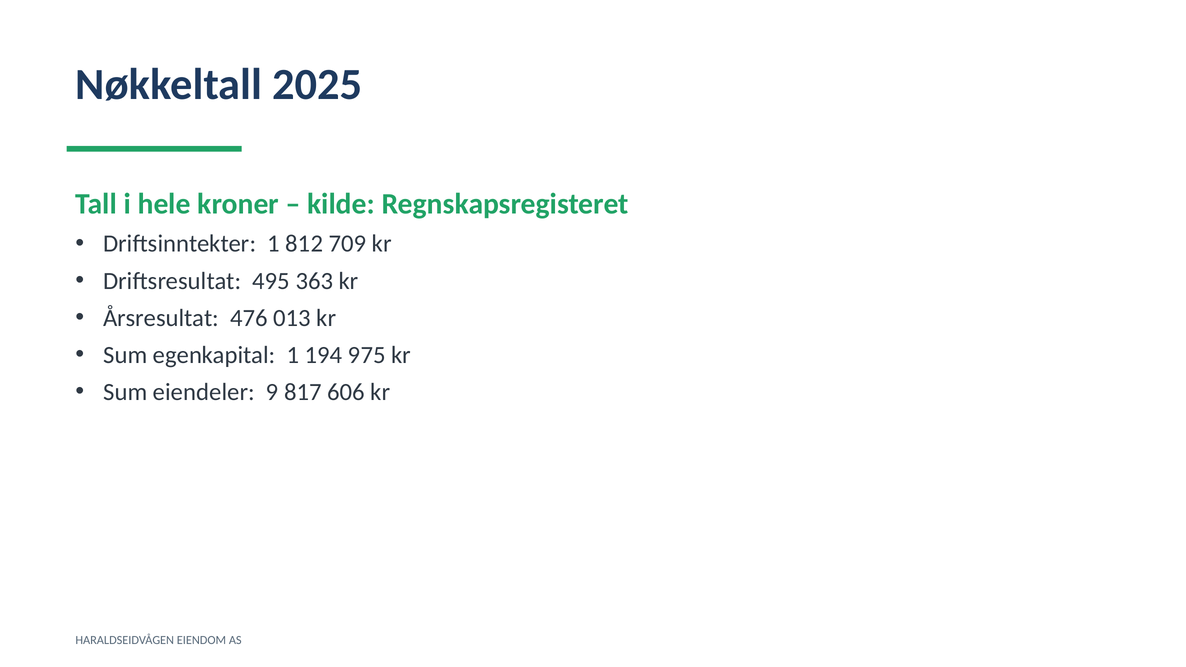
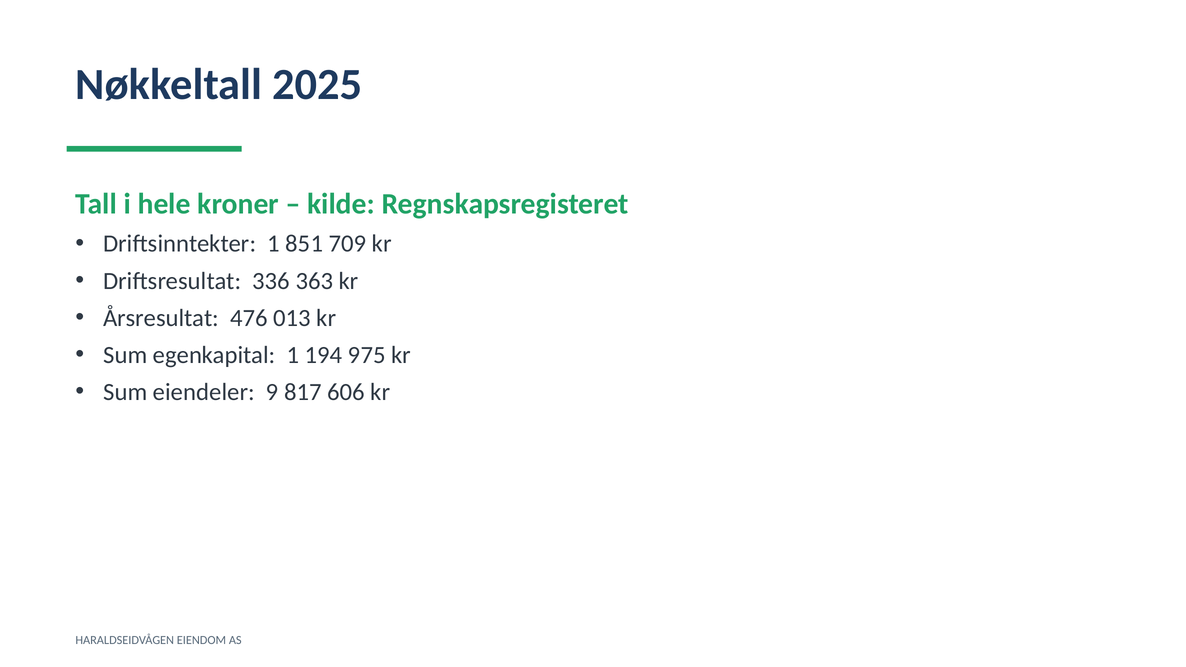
812: 812 -> 851
495: 495 -> 336
